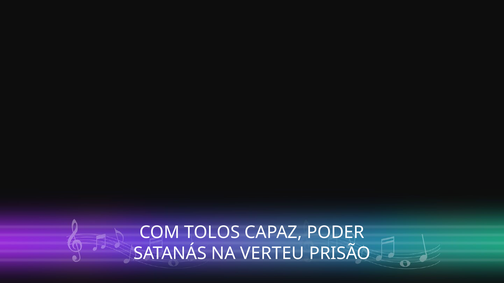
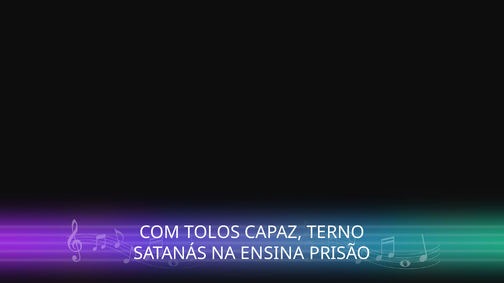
PODER: PODER -> TERNO
VERTEU: VERTEU -> ENSINA
